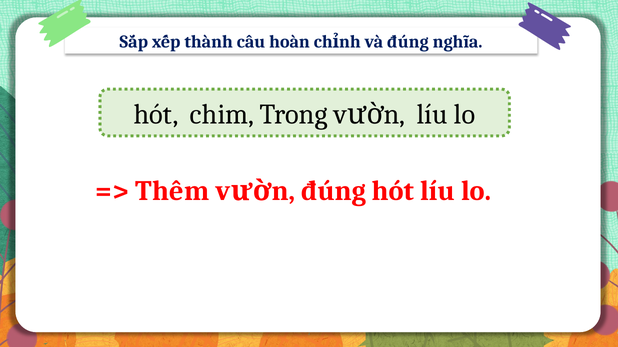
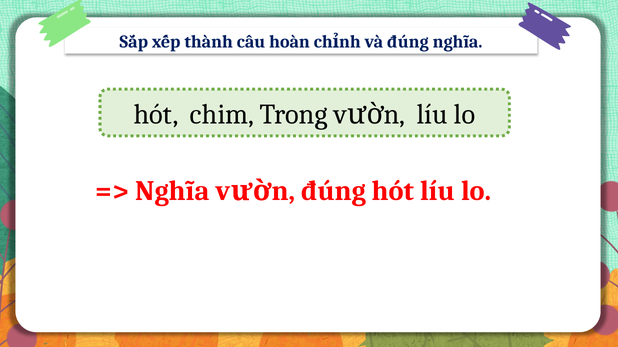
Thêm at (172, 191): Thêm -> Nghĩa
